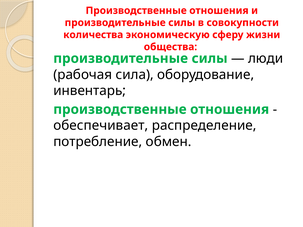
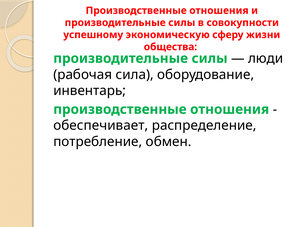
количества: количества -> успешному
